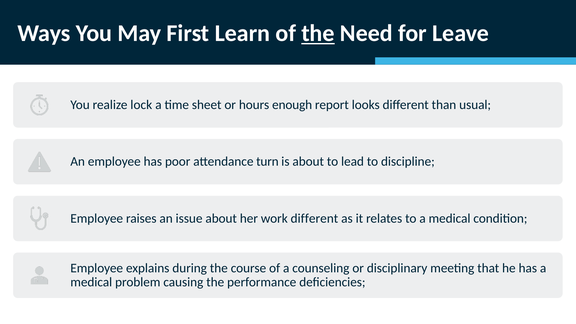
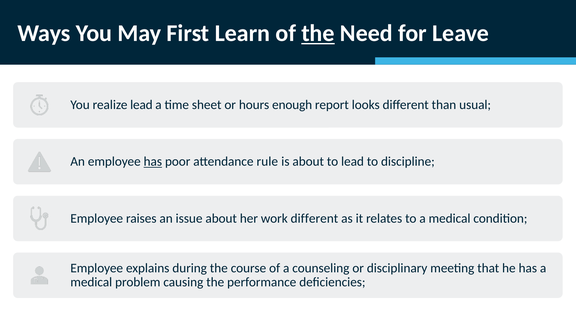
realize lock: lock -> lead
has at (153, 162) underline: none -> present
turn: turn -> rule
